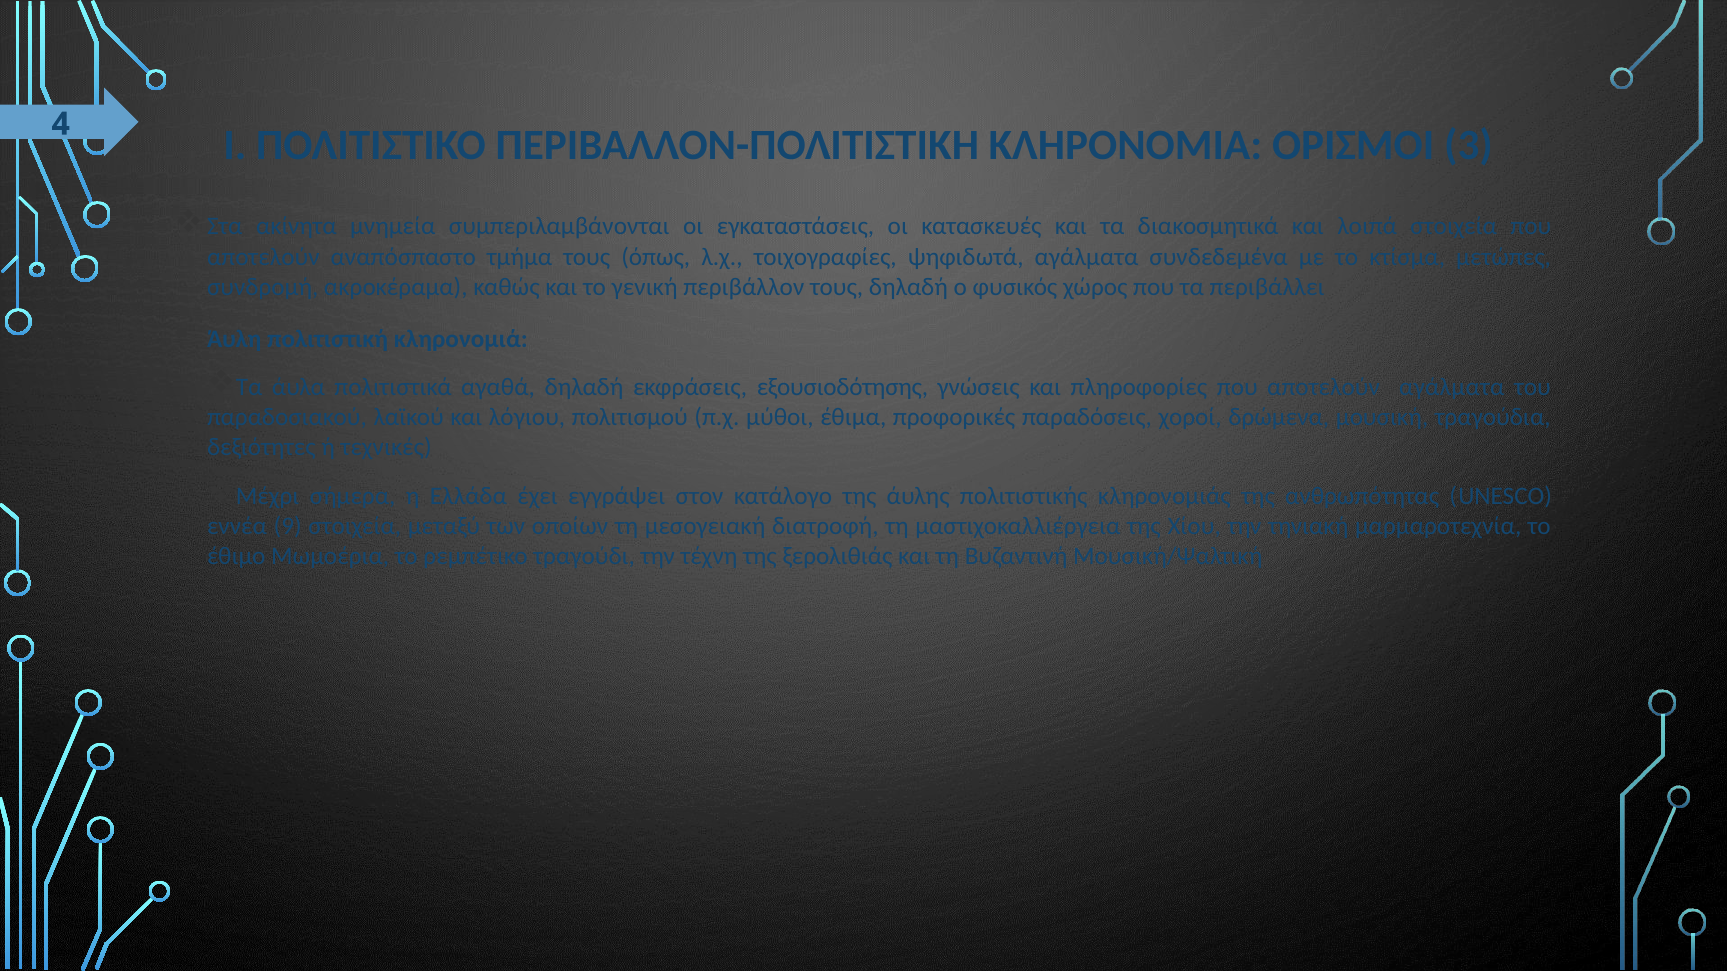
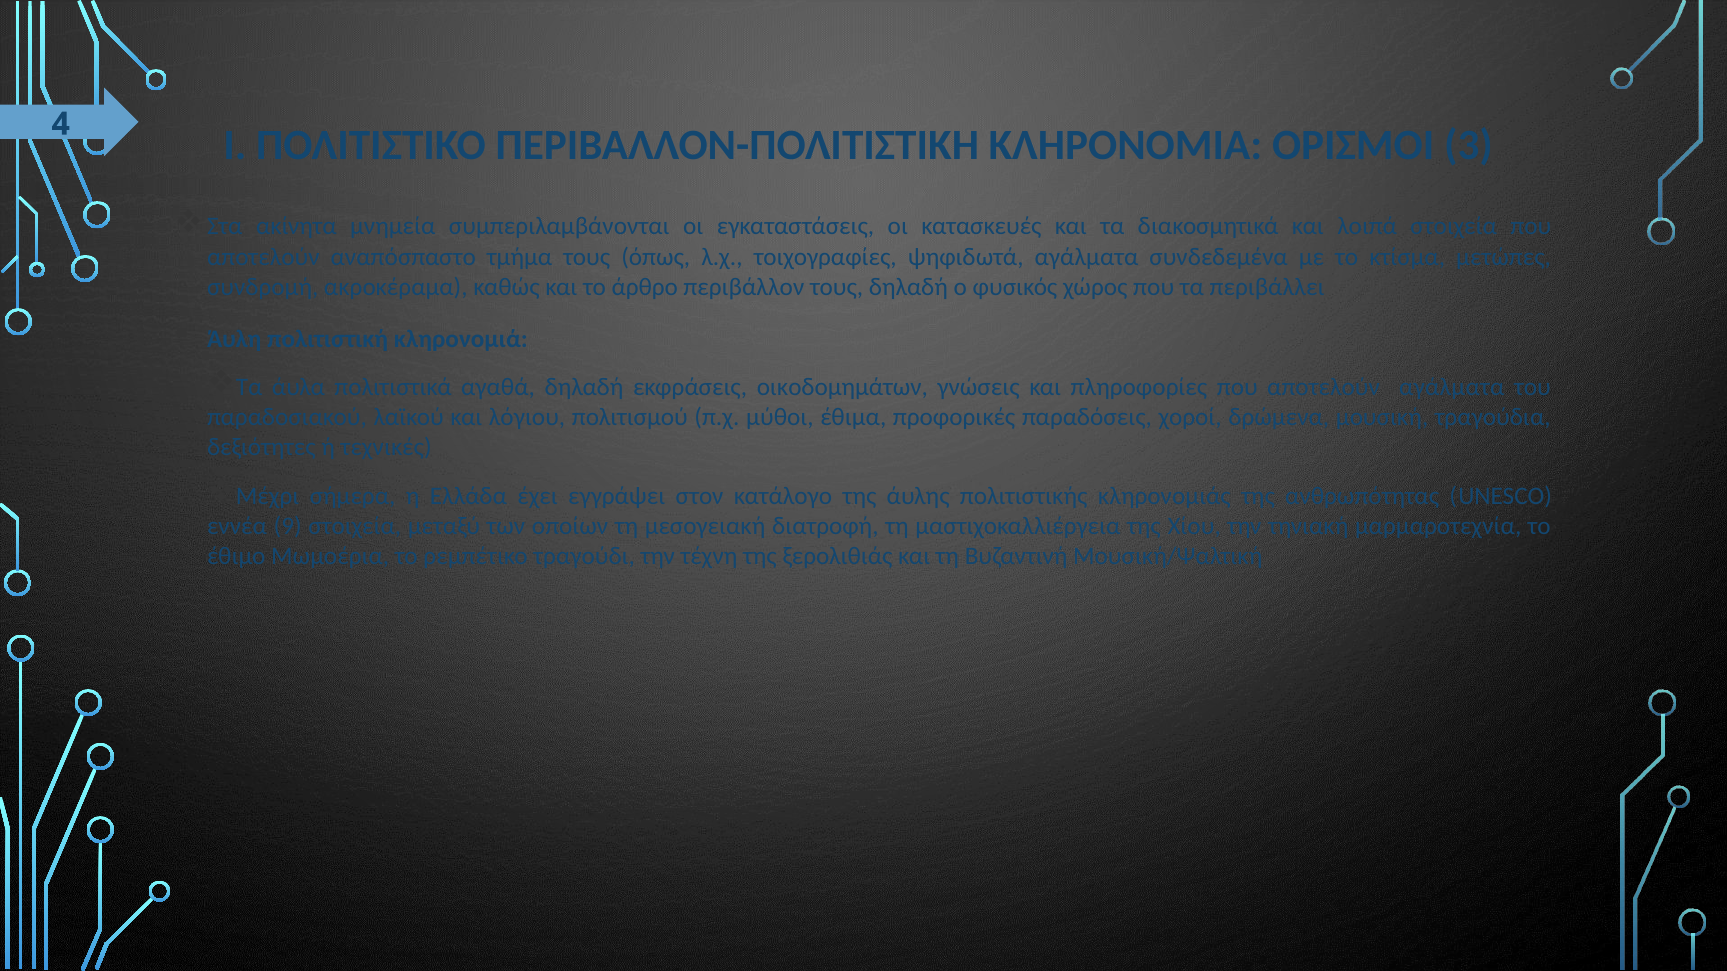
γενική: γενική -> άρθρο
εξουσιοδότησης: εξουσιοδότησης -> οικοδομημάτων
